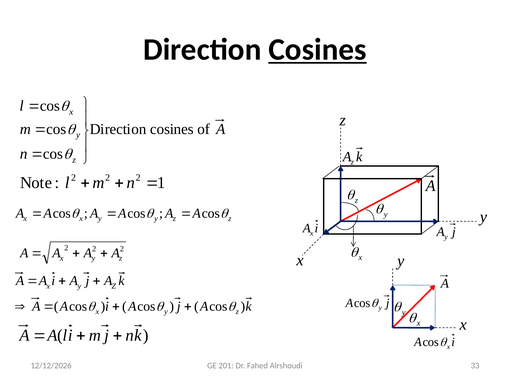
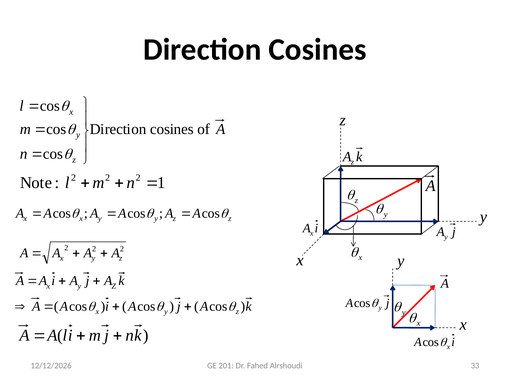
Cosines at (318, 49) underline: present -> none
